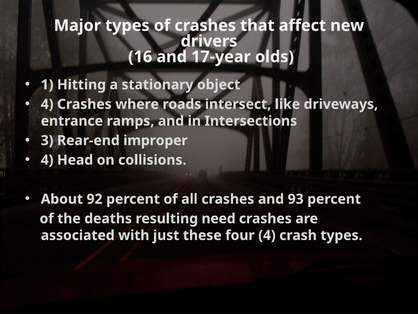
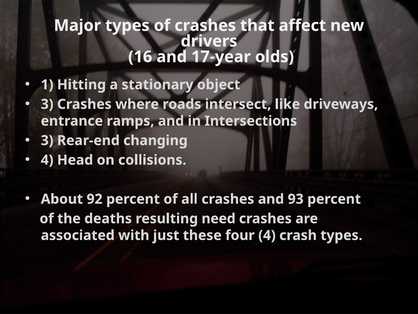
4 at (47, 104): 4 -> 3
improper: improper -> changing
